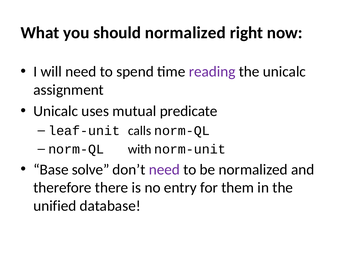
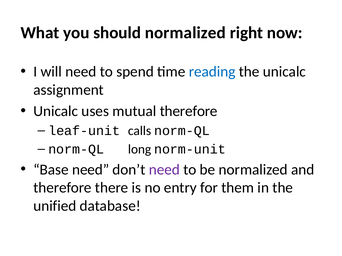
reading colour: purple -> blue
mutual predicate: predicate -> therefore
with: with -> long
Base solve: solve -> need
